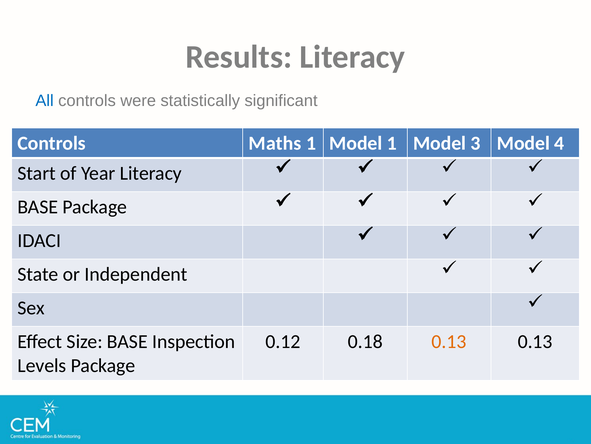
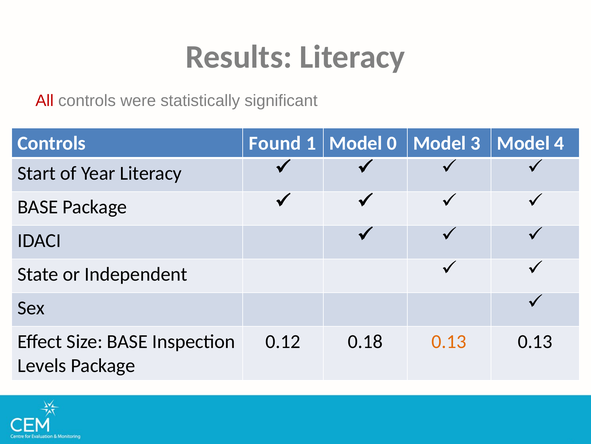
All colour: blue -> red
Maths: Maths -> Found
Model 1: 1 -> 0
